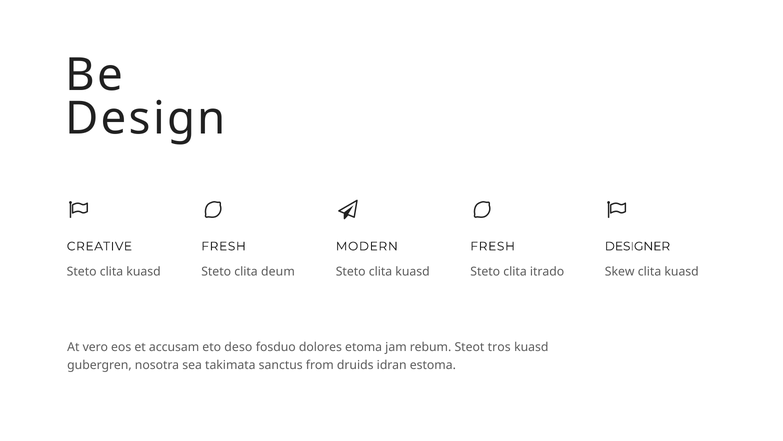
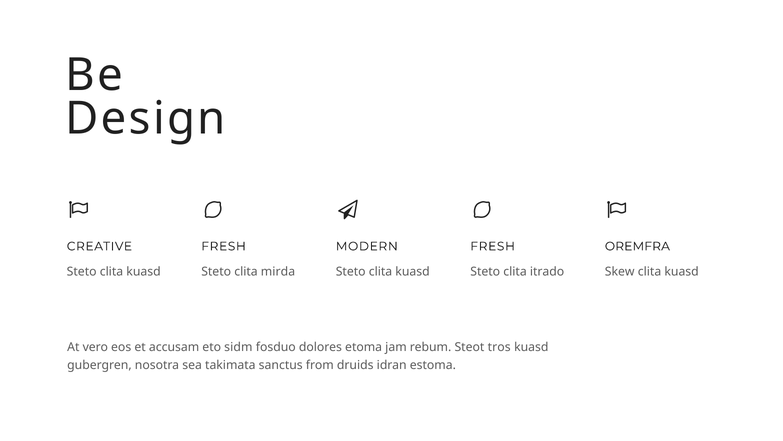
DESIGNER: DESIGNER -> OREMFRA
deum: deum -> mirda
deso: deso -> sidm
